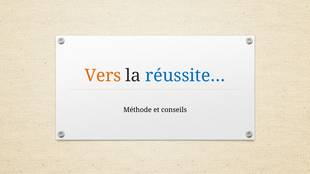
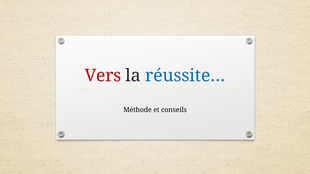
Vers colour: orange -> red
